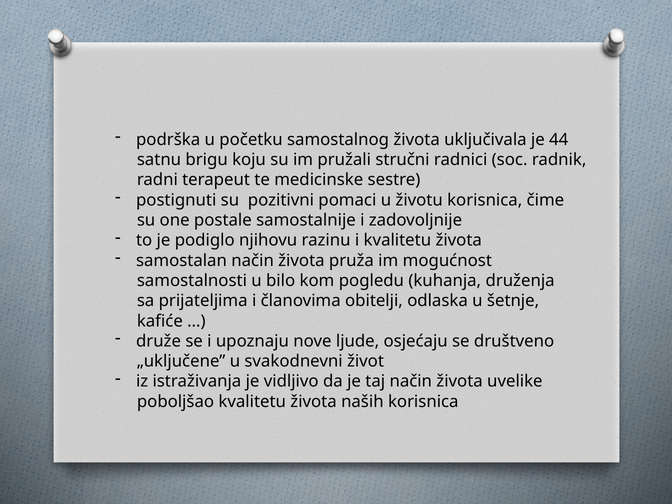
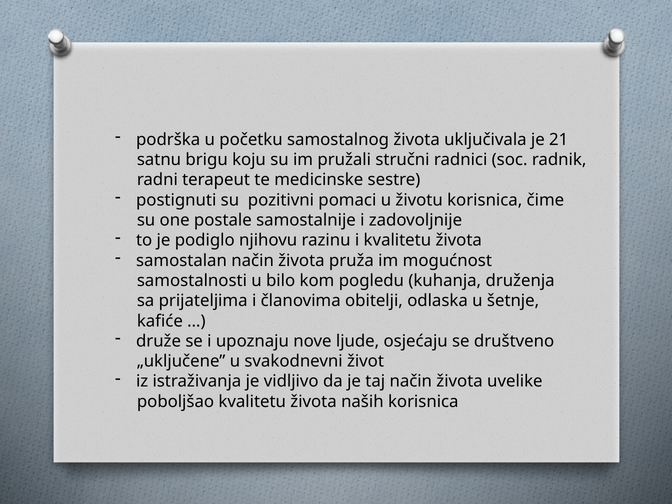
44: 44 -> 21
